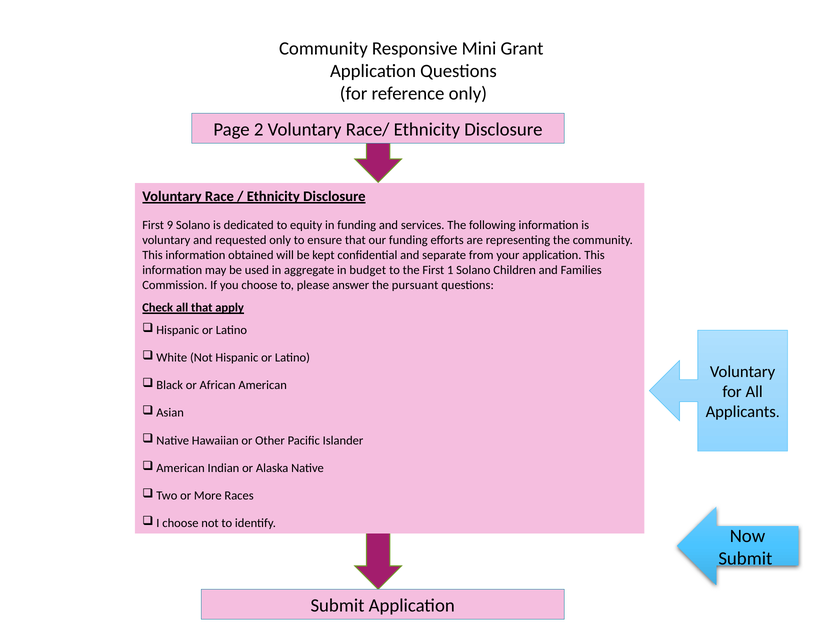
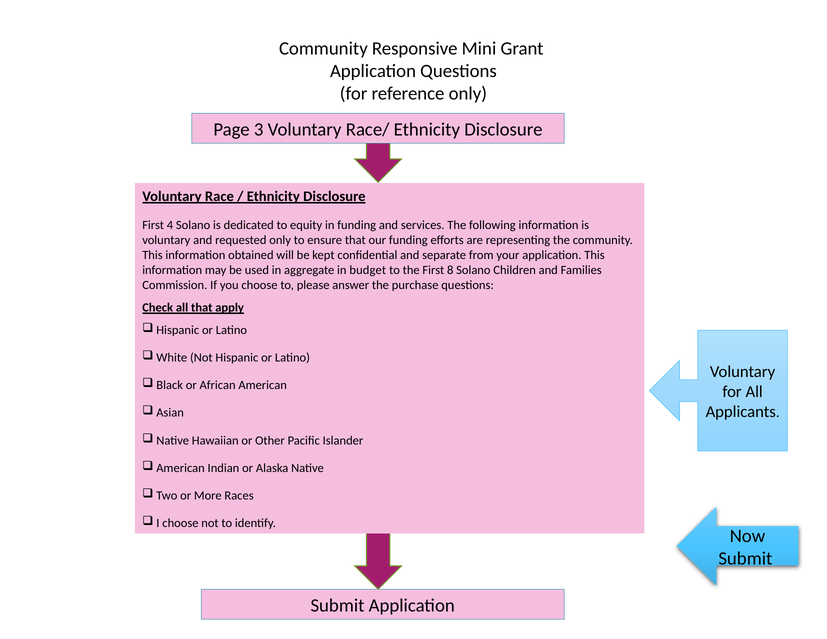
2: 2 -> 3
9: 9 -> 4
1: 1 -> 8
pursuant: pursuant -> purchase
